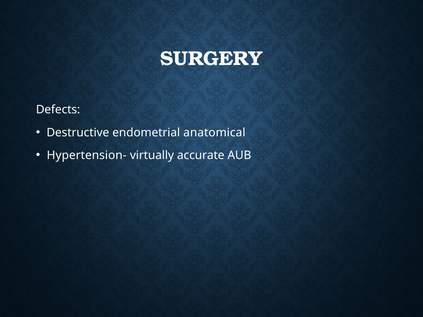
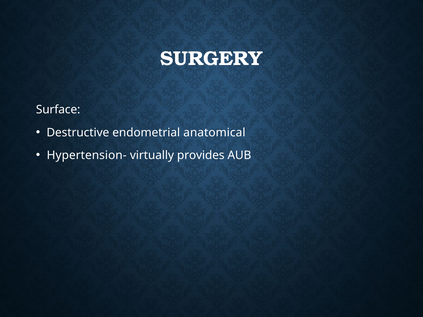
Defects: Defects -> Surface
accurate: accurate -> provides
